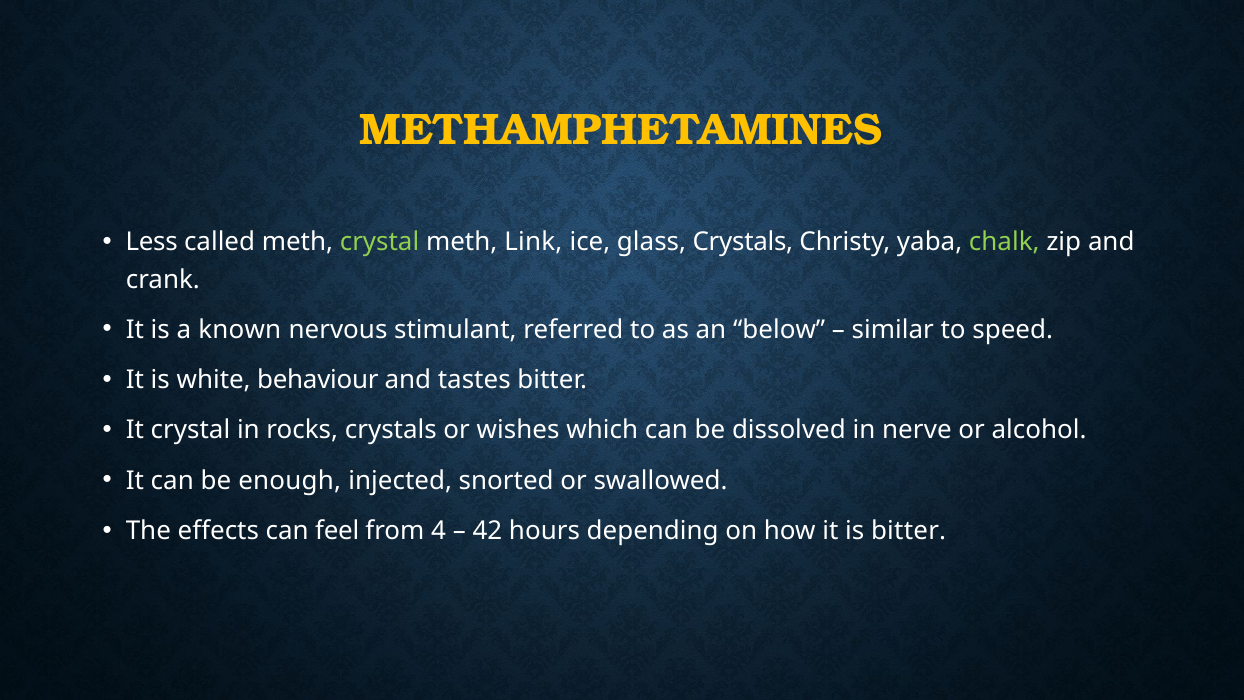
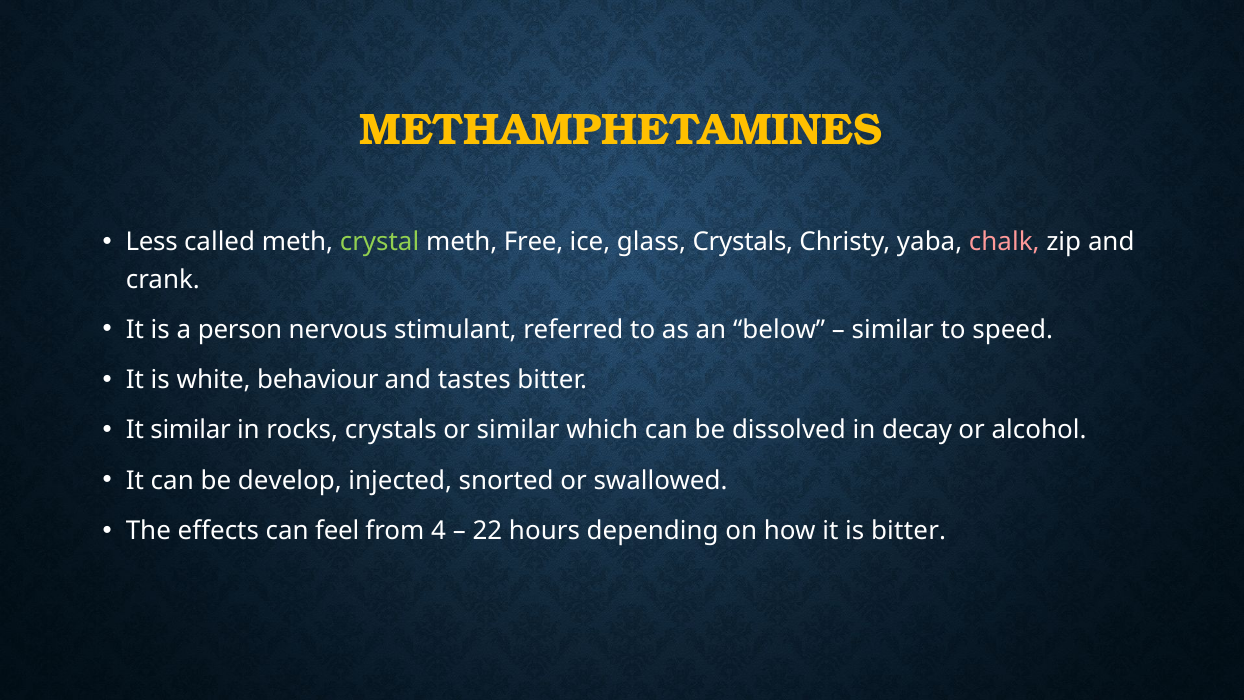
Link: Link -> Free
chalk colour: light green -> pink
known: known -> person
It crystal: crystal -> similar
or wishes: wishes -> similar
nerve: nerve -> decay
enough: enough -> develop
42: 42 -> 22
